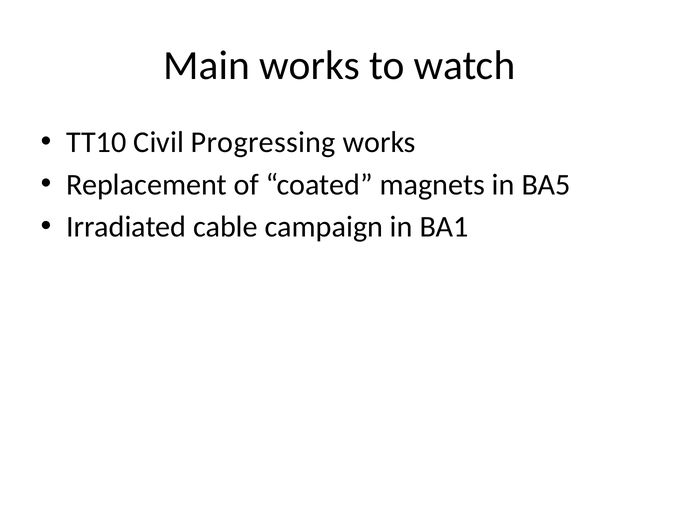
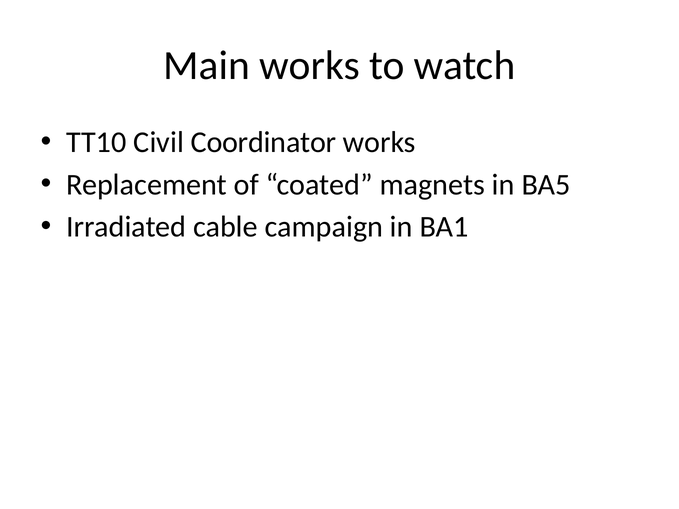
Progressing: Progressing -> Coordinator
